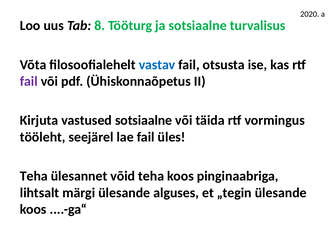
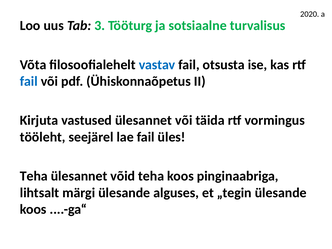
8: 8 -> 3
fail at (29, 81) colour: purple -> blue
vastused sotsiaalne: sotsiaalne -> ülesannet
